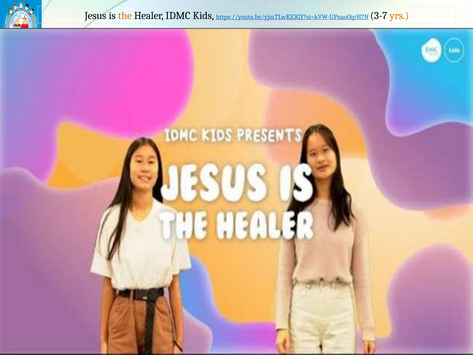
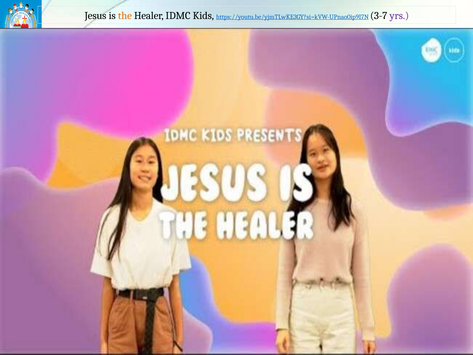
yrs colour: orange -> purple
